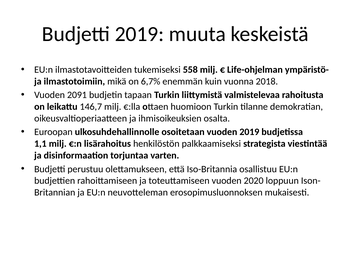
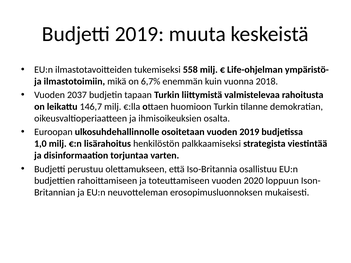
2091: 2091 -> 2037
1,1: 1,1 -> 1,0
